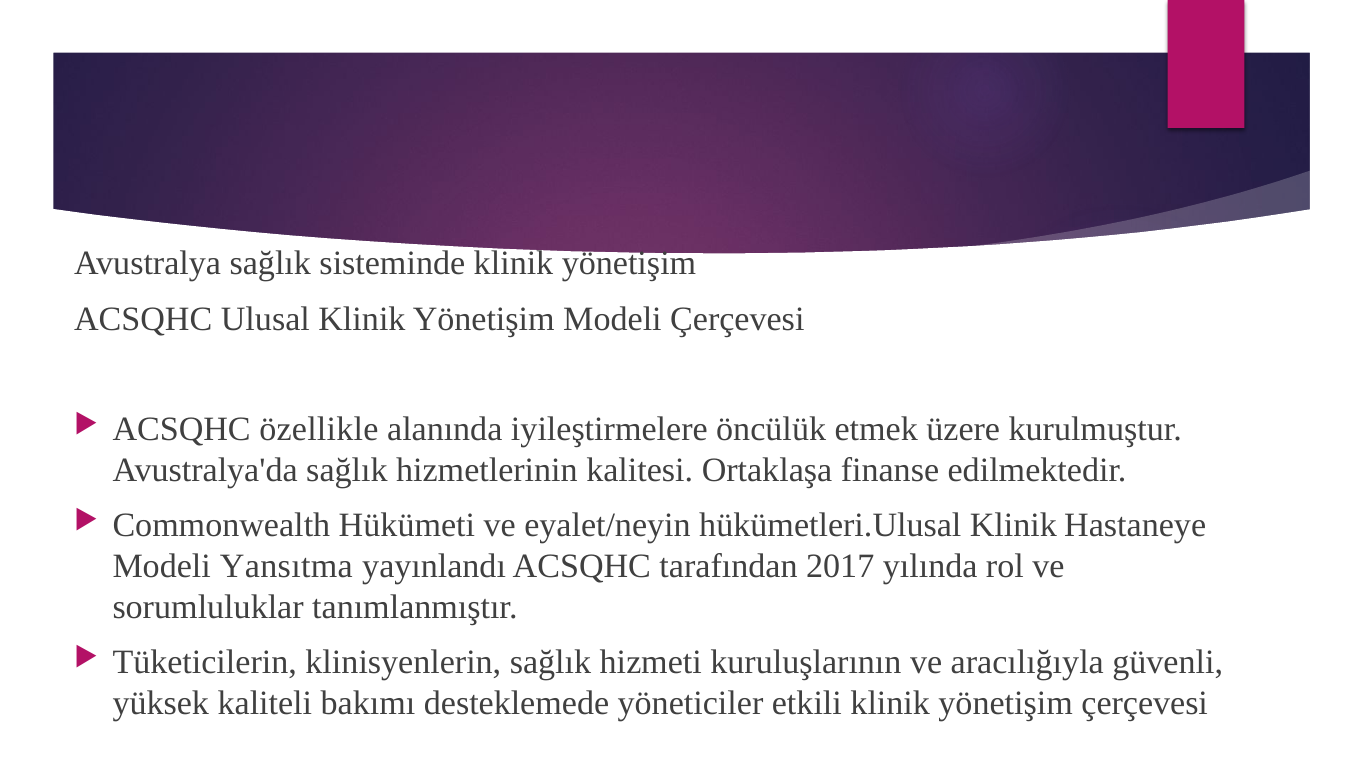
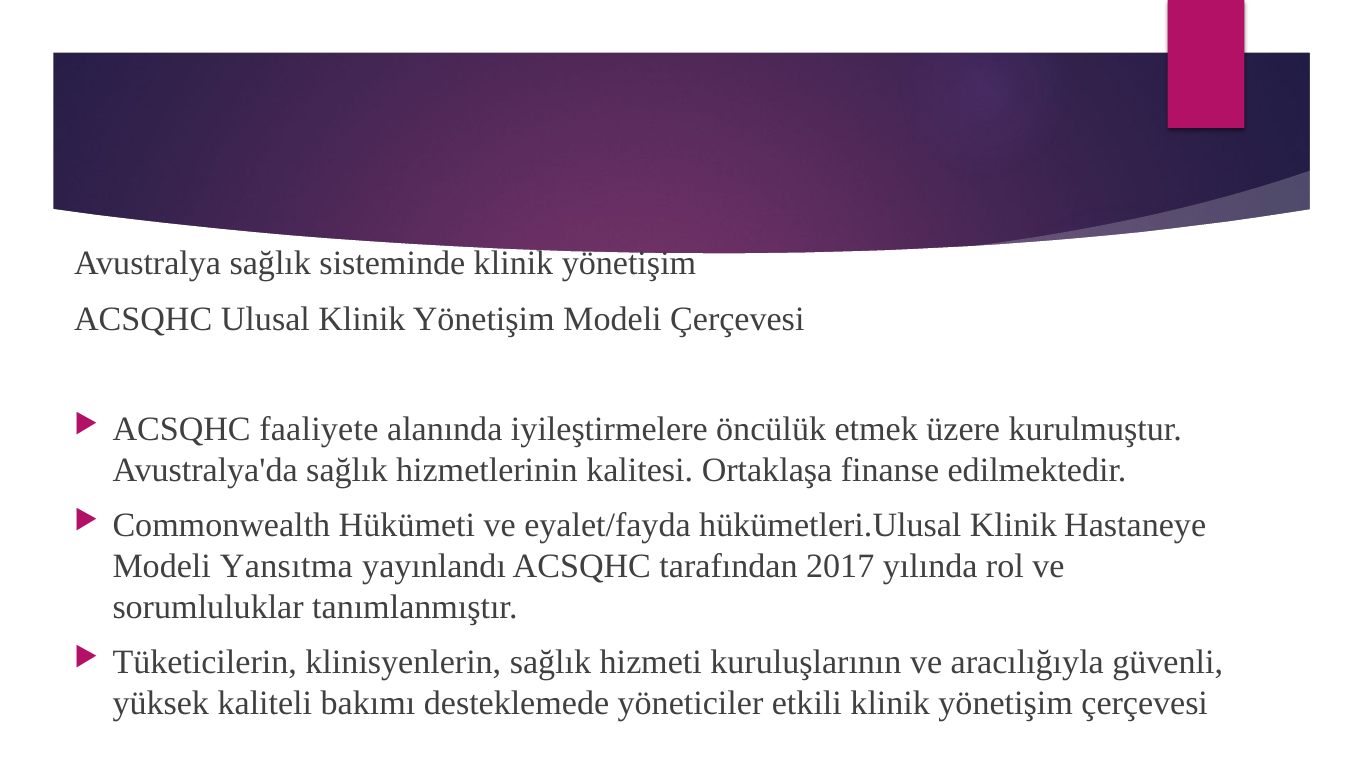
özellikle: özellikle -> faaliyete
eyalet/neyin: eyalet/neyin -> eyalet/fayda
